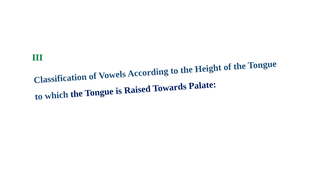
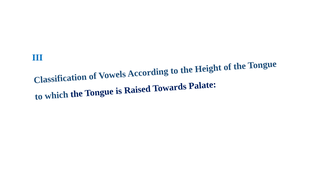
III colour: green -> blue
